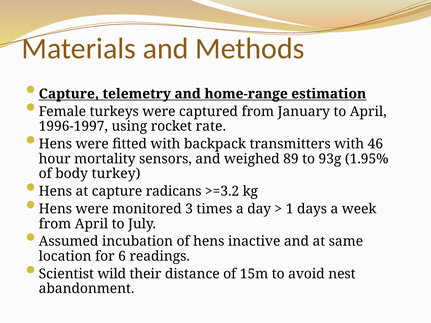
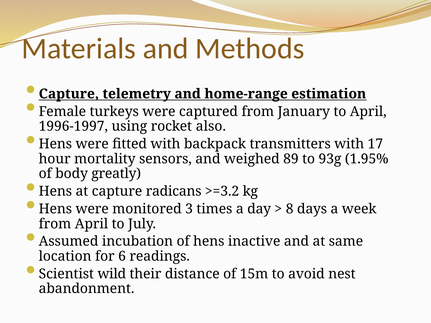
rate: rate -> also
46: 46 -> 17
turkey: turkey -> greatly
1: 1 -> 8
